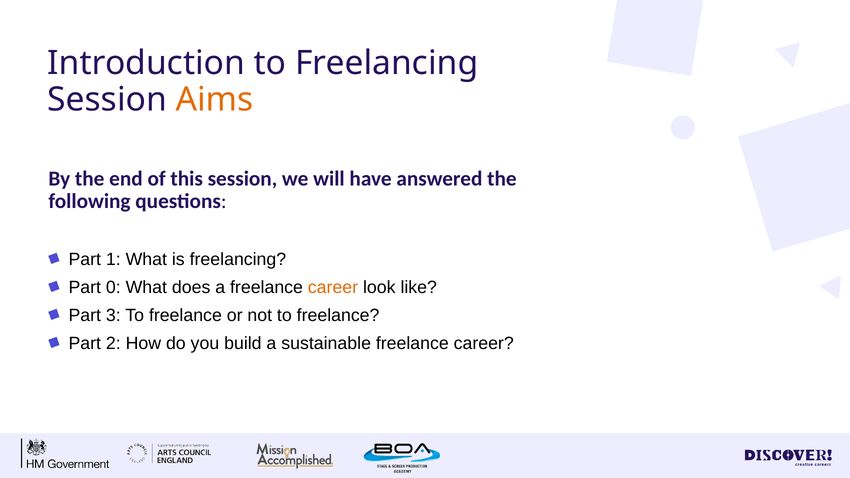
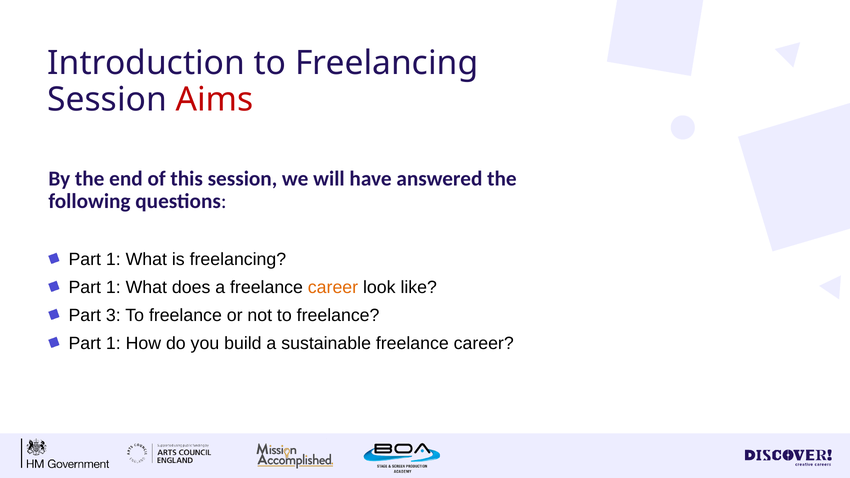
Aims colour: orange -> red
0 at (113, 287): 0 -> 1
2 at (113, 343): 2 -> 1
